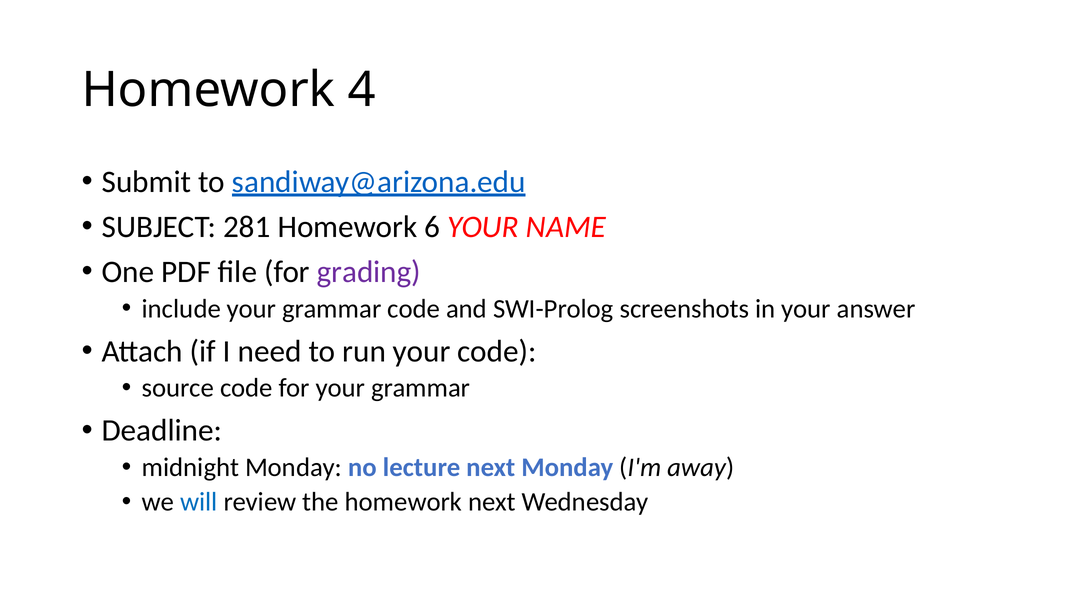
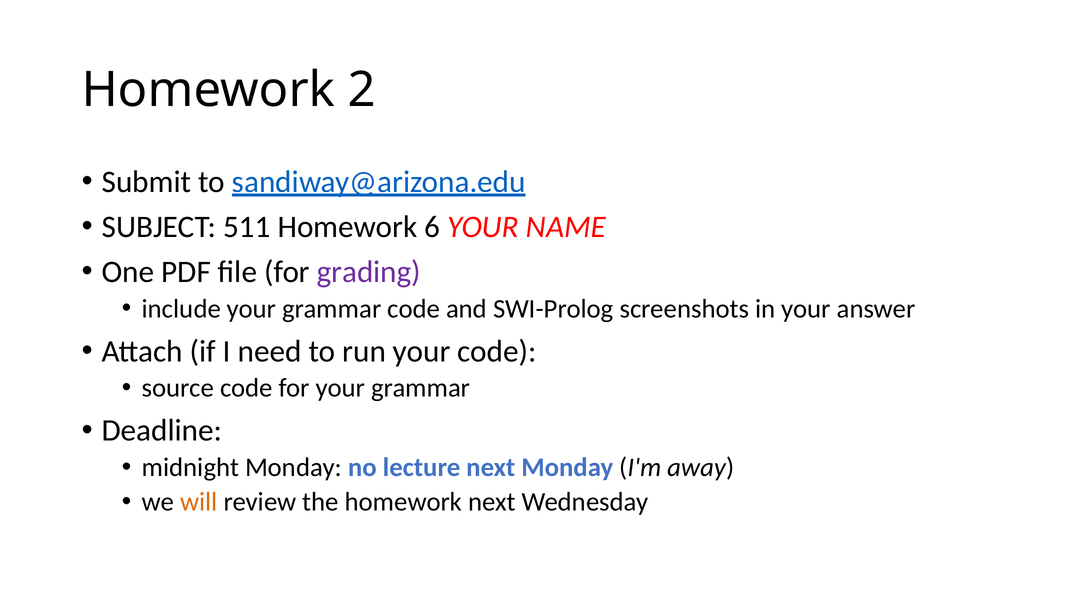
4: 4 -> 2
281: 281 -> 511
will colour: blue -> orange
